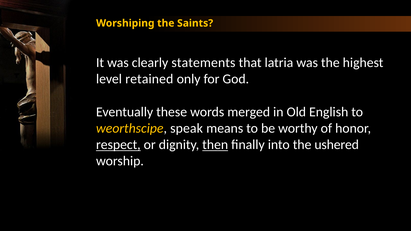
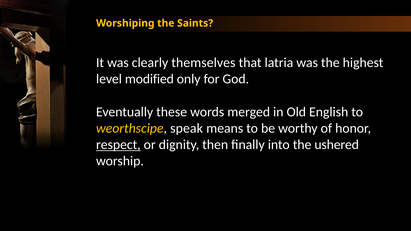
statements: statements -> themselves
retained: retained -> modified
then underline: present -> none
